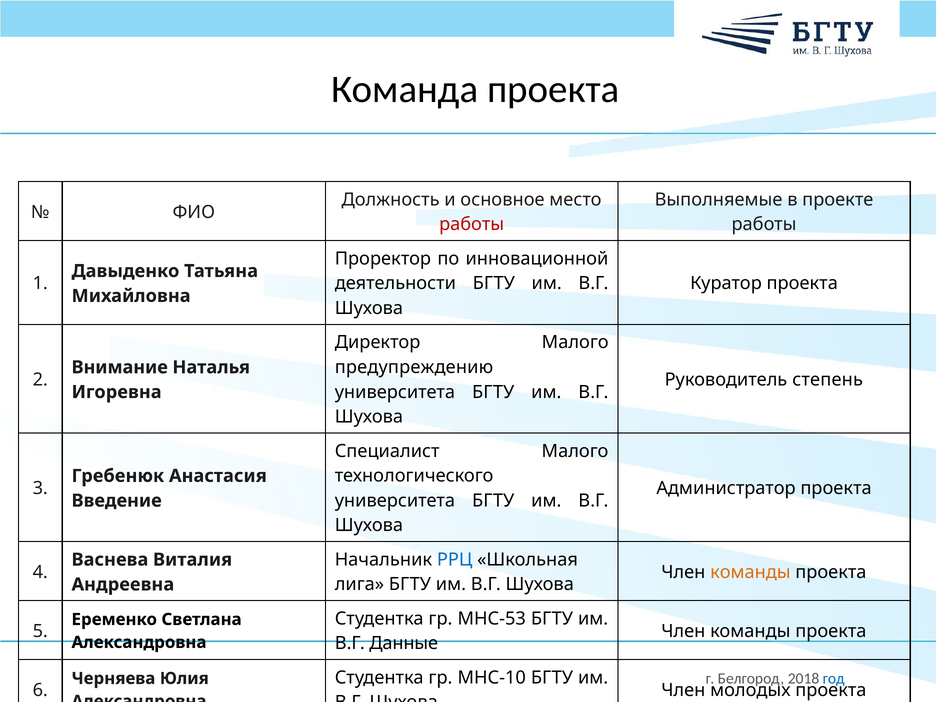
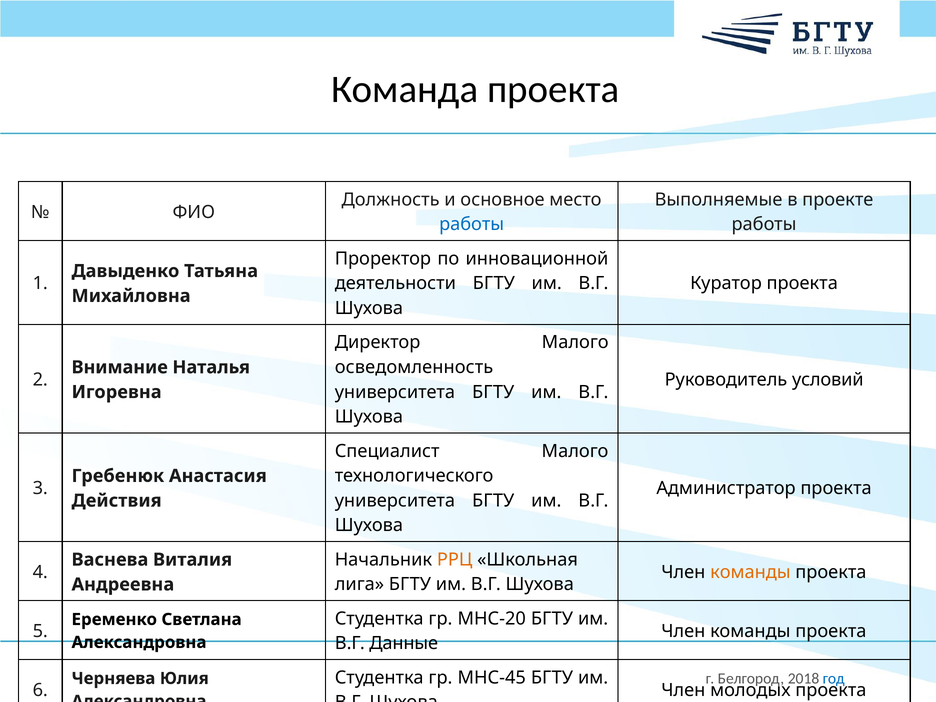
работы at (472, 224) colour: red -> blue
предупреждению: предупреждению -> осведомленность
степень: степень -> условий
Введение: Введение -> Действия
РРЦ colour: blue -> orange
МНС-53: МНС-53 -> МНС-20
МНС-10: МНС-10 -> МНС-45
